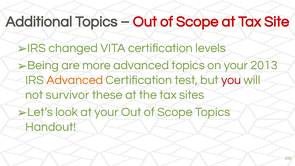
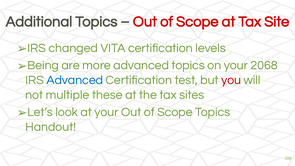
2013: 2013 -> 2068
Advanced at (75, 80) colour: orange -> blue
survivor: survivor -> multiple
